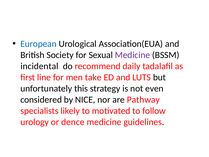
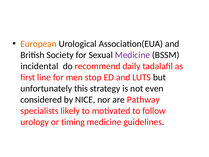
European colour: blue -> orange
take: take -> stop
dence: dence -> timing
